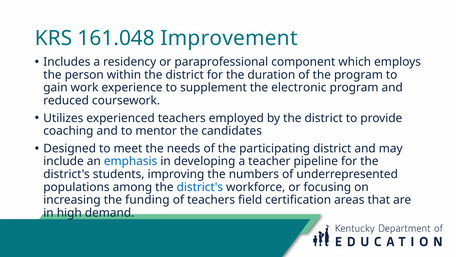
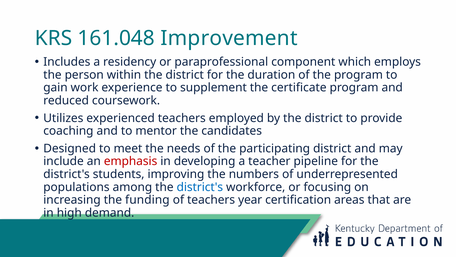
electronic: electronic -> certificate
emphasis colour: blue -> red
field: field -> year
